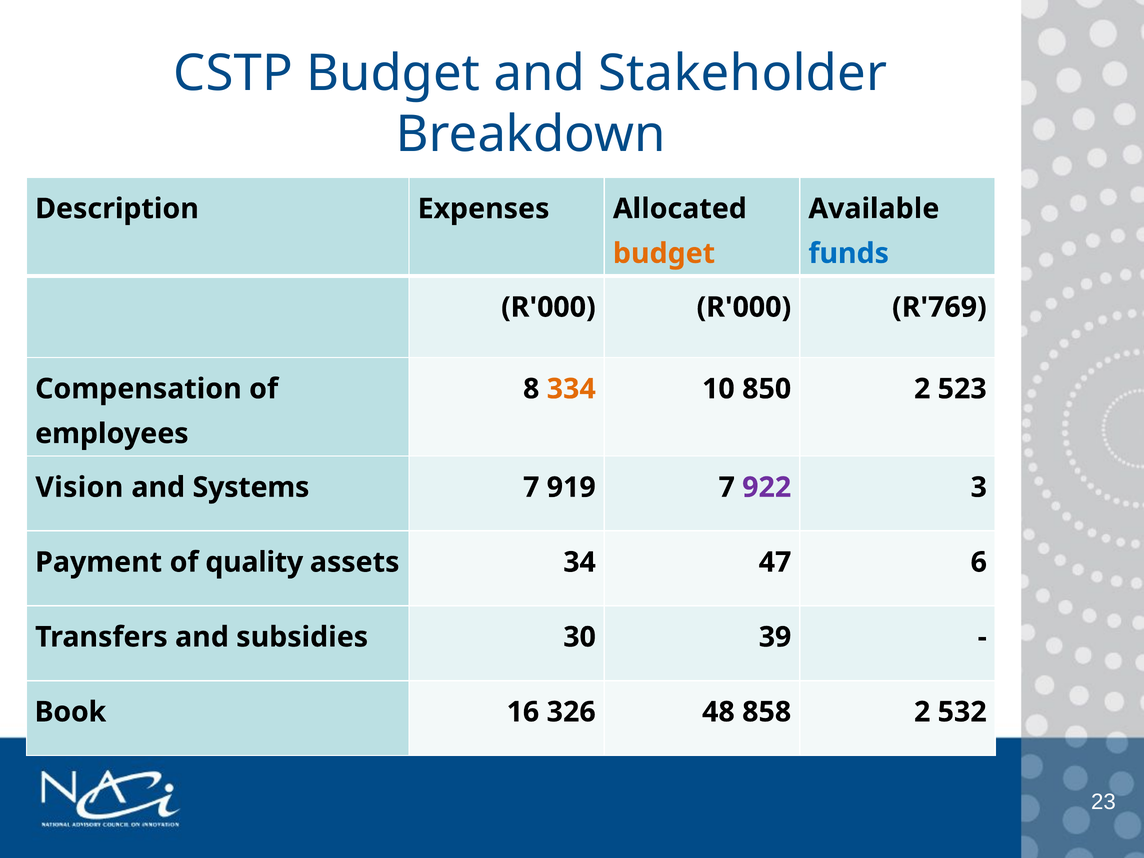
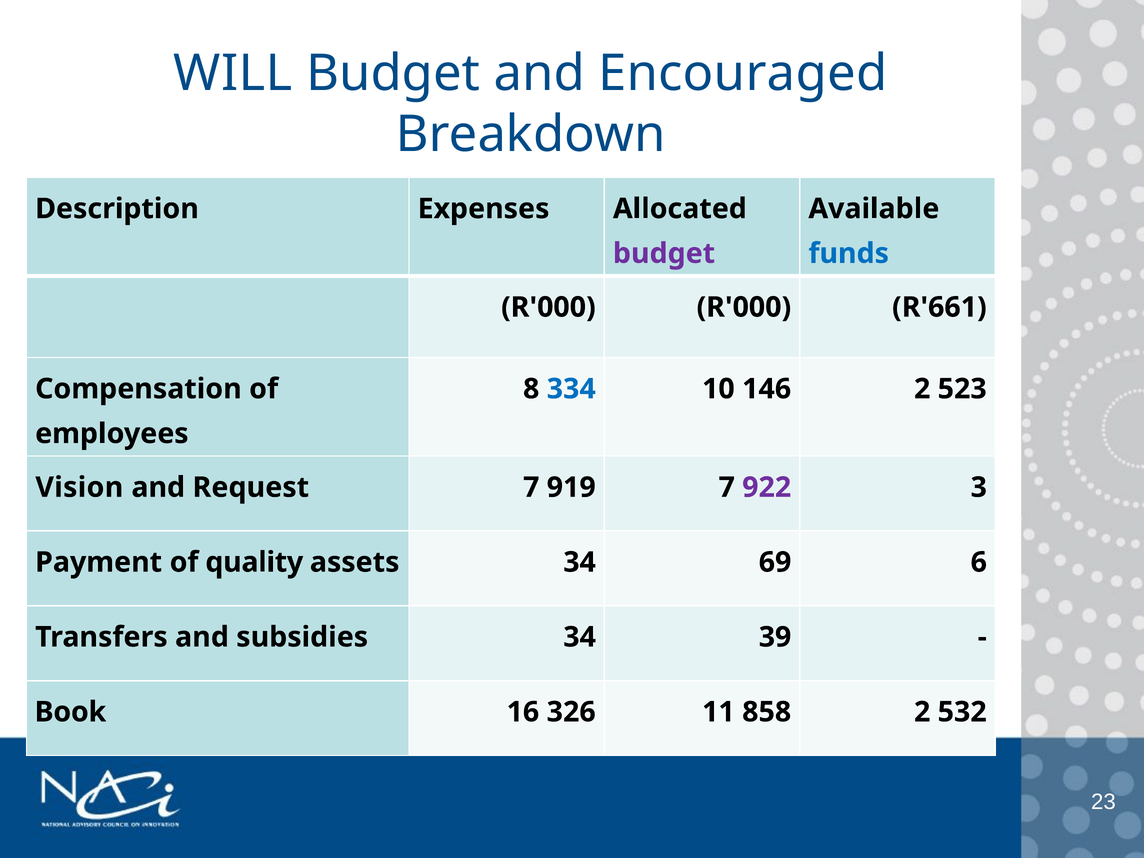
CSTP: CSTP -> WILL
Stakeholder: Stakeholder -> Encouraged
budget at (664, 253) colour: orange -> purple
R'769: R'769 -> R'661
334 colour: orange -> blue
850: 850 -> 146
Systems: Systems -> Request
47: 47 -> 69
subsidies 30: 30 -> 34
48: 48 -> 11
